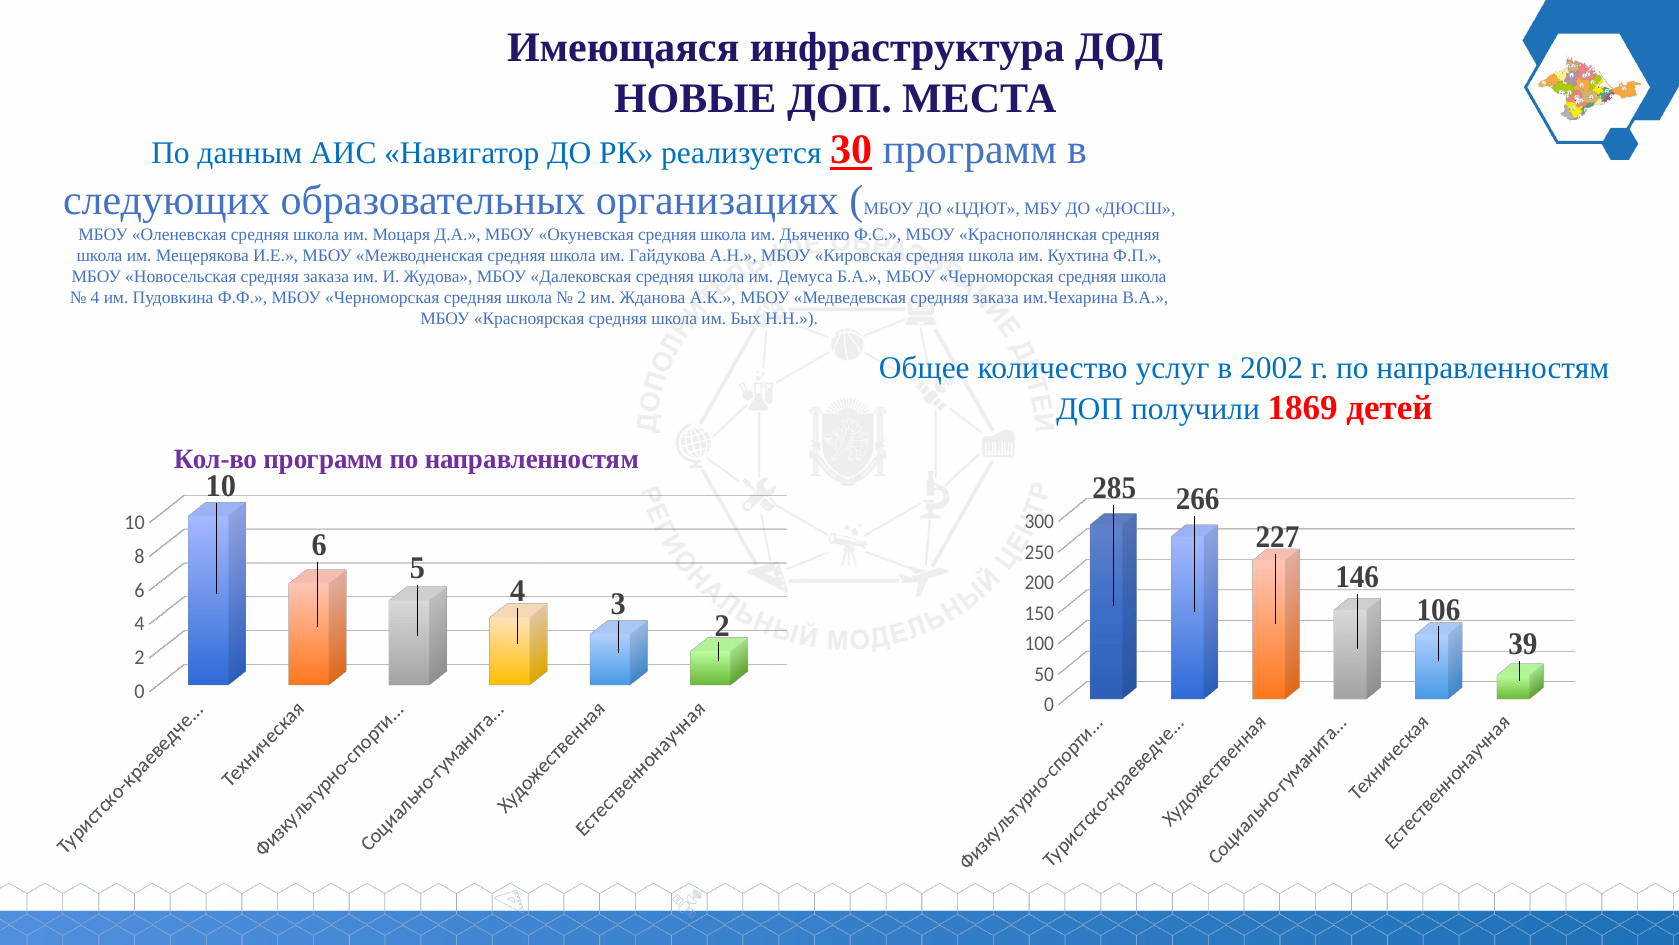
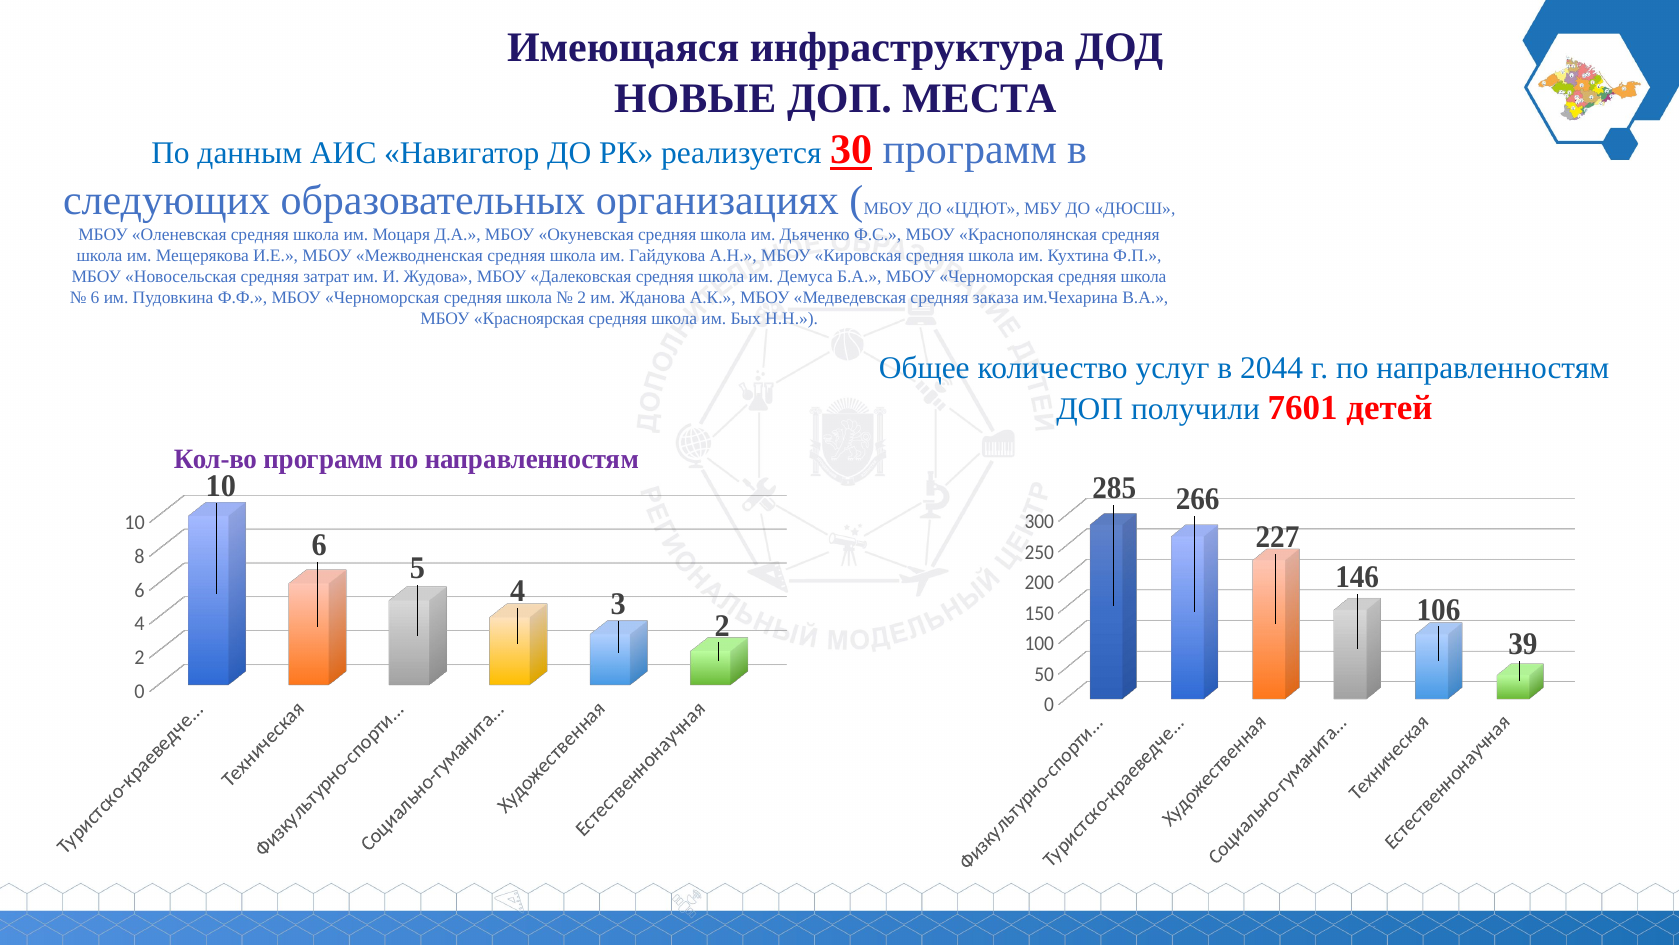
Новосельская средняя заказа: заказа -> затрат
4 at (95, 297): 4 -> 6
2002: 2002 -> 2044
1869: 1869 -> 7601
